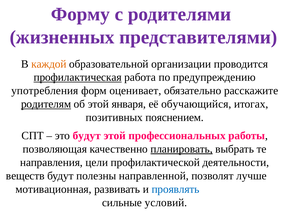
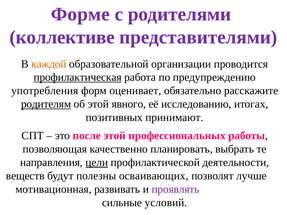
Форму: Форму -> Форме
жизненных: жизненных -> коллективе
января: января -> явного
обучающийся: обучающийся -> исследованию
пояснением: пояснением -> принимают
это будут: будут -> после
планировать underline: present -> none
цели underline: none -> present
направленной: направленной -> осваивающих
проявлять colour: blue -> purple
